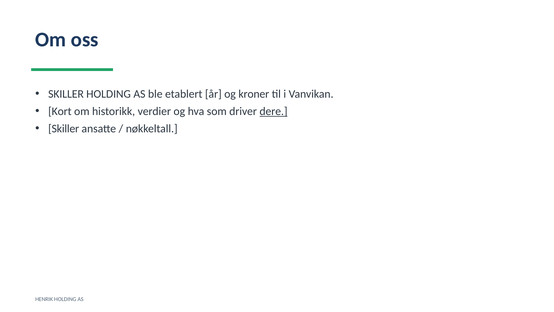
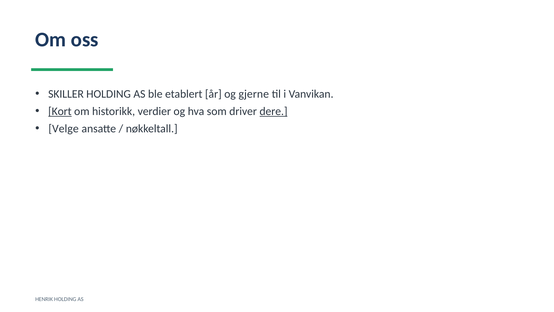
kroner: kroner -> gjerne
Kort underline: none -> present
Skiller at (64, 128): Skiller -> Velge
